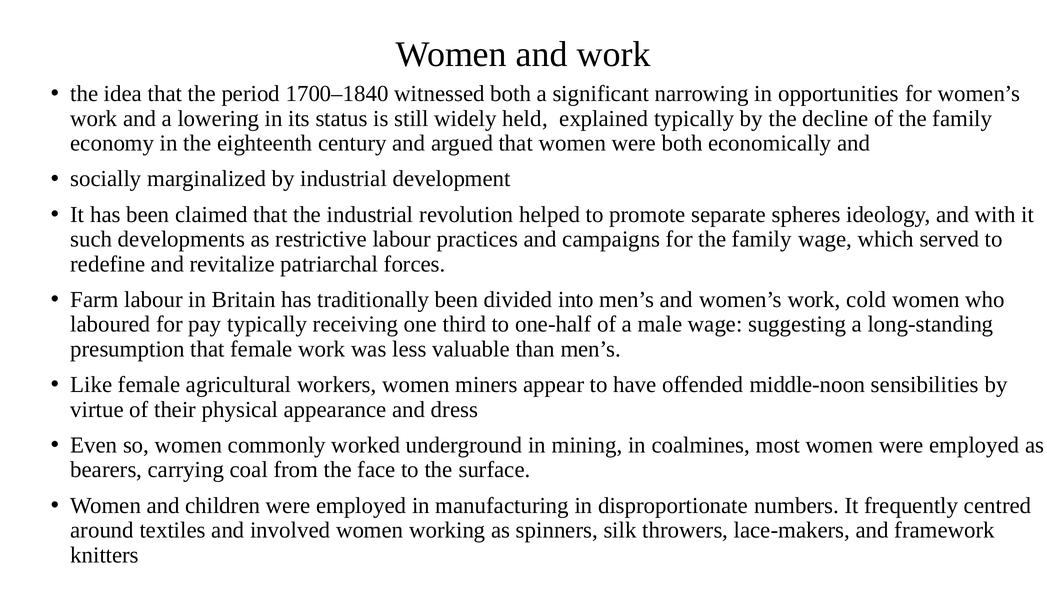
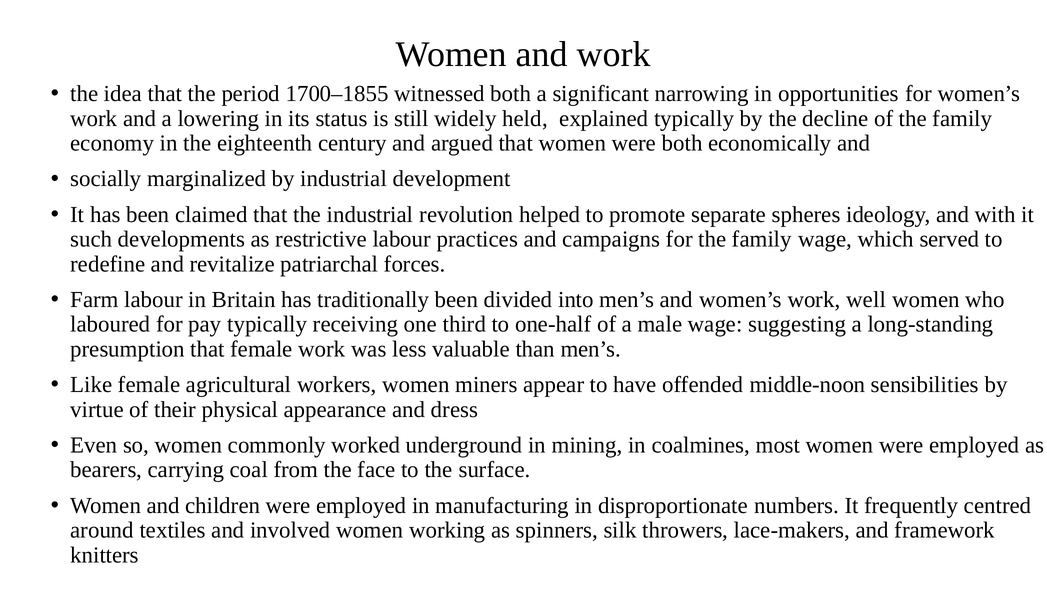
1700–1840: 1700–1840 -> 1700–1855
cold: cold -> well
